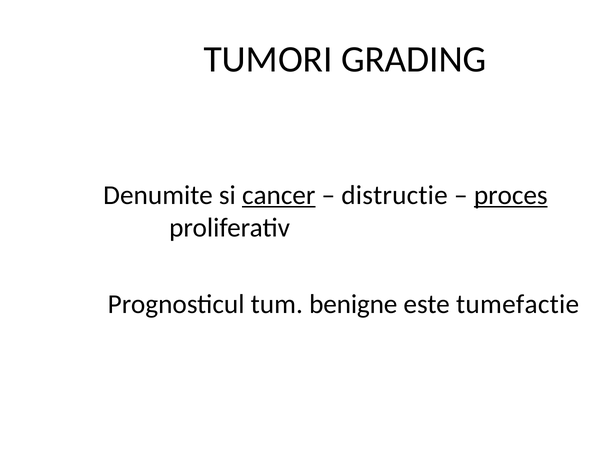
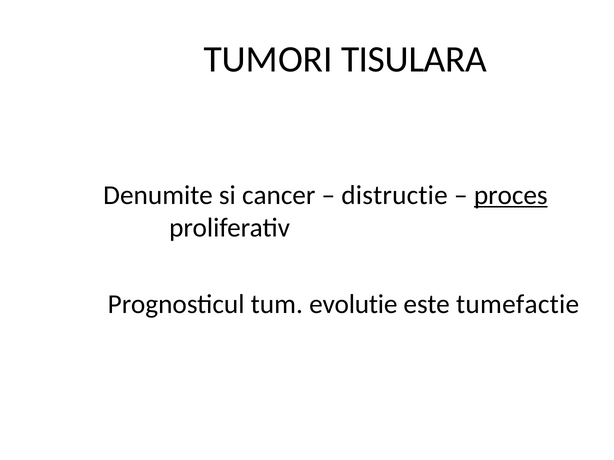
GRADING: GRADING -> TISULARA
cancer underline: present -> none
benigne: benigne -> evolutie
